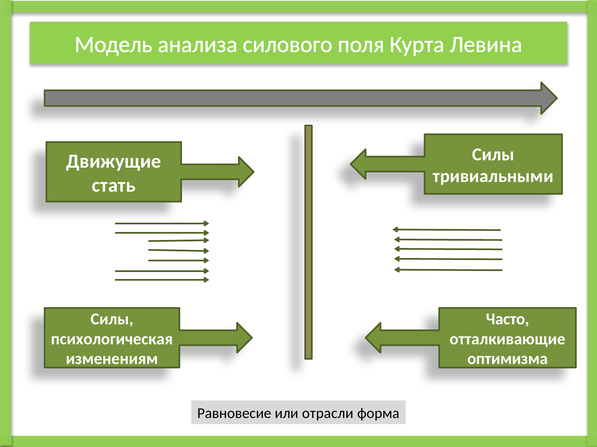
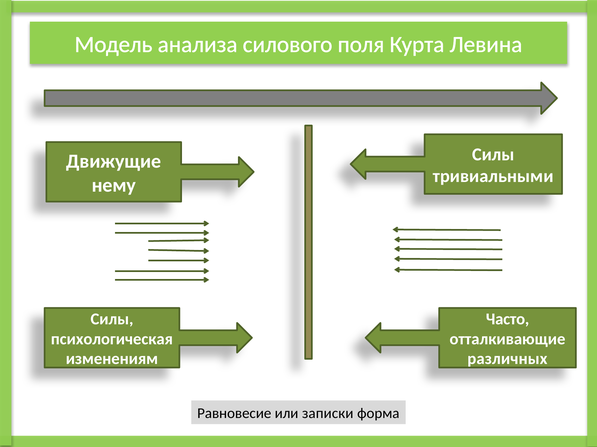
стать: стать -> нему
оптимизма: оптимизма -> различных
отрасли: отрасли -> записки
